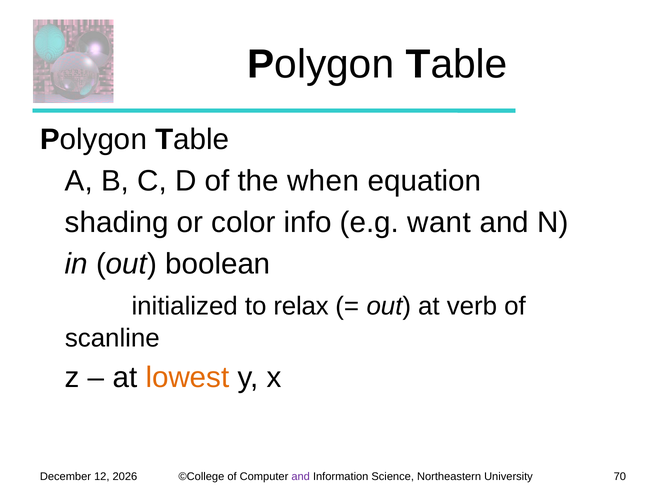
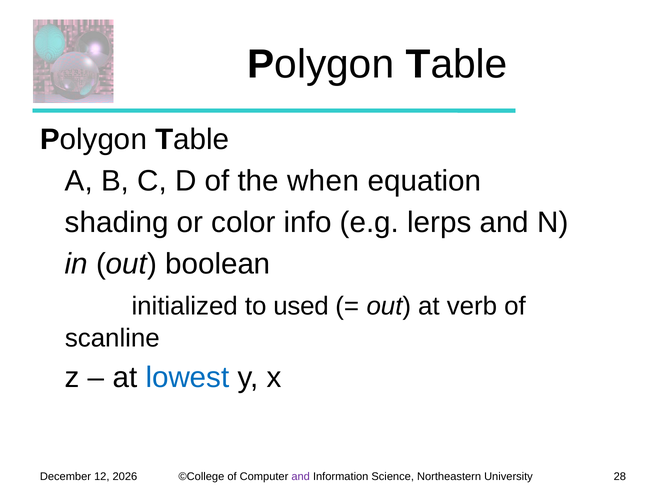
want: want -> lerps
relax: relax -> used
lowest colour: orange -> blue
70: 70 -> 28
